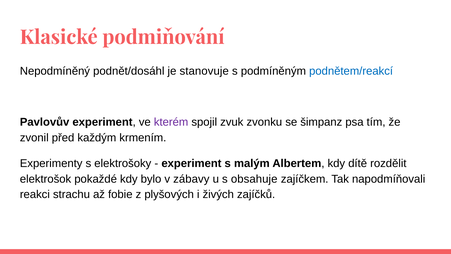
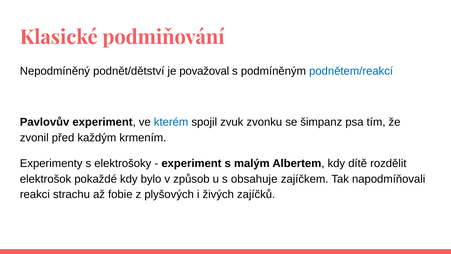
podnět/dosáhl: podnět/dosáhl -> podnět/dětství
stanovuje: stanovuje -> považoval
kterém colour: purple -> blue
zábavy: zábavy -> způsob
